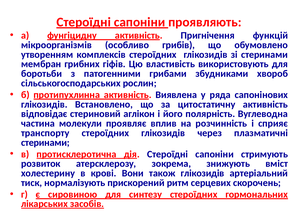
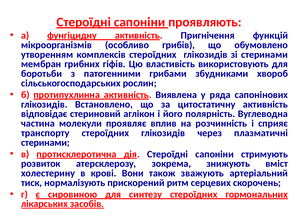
також глікозидів: глікозидів -> зважують
